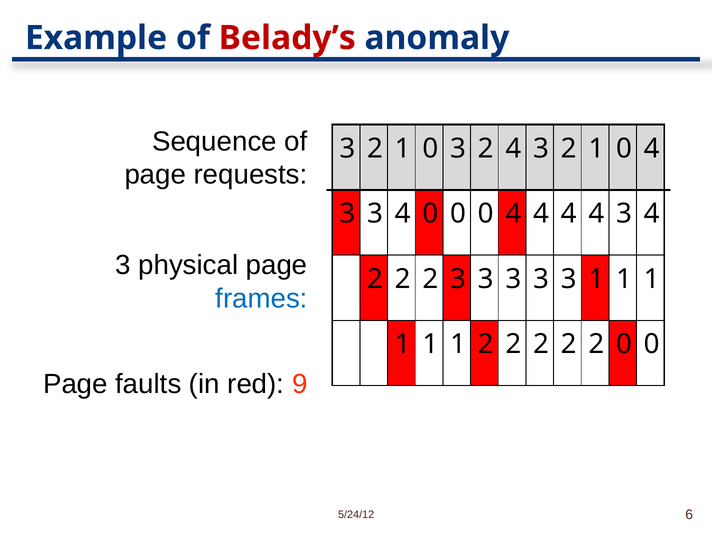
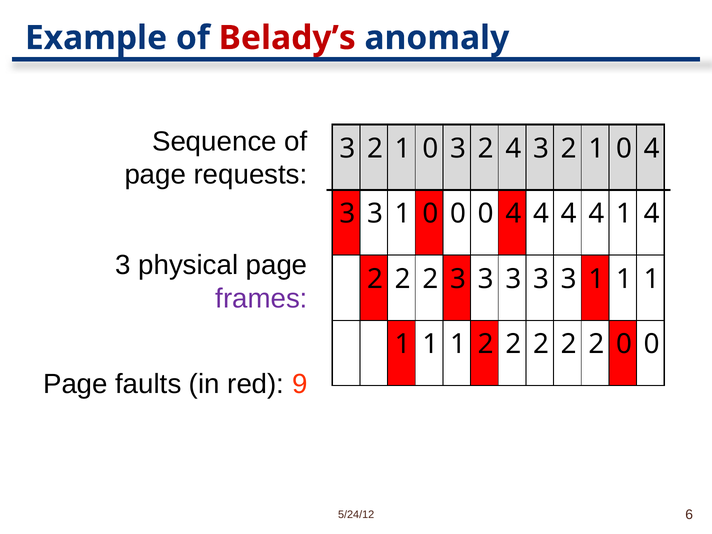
4 at (403, 214): 4 -> 1
4 4 3: 3 -> 1
frames colour: blue -> purple
